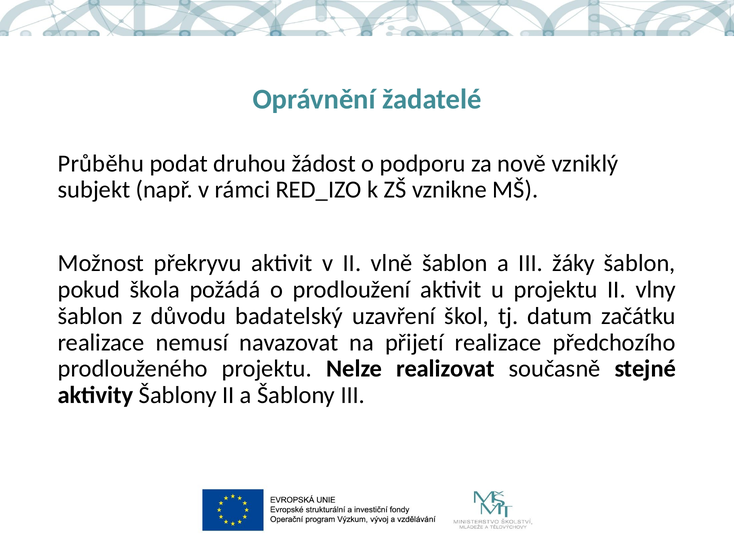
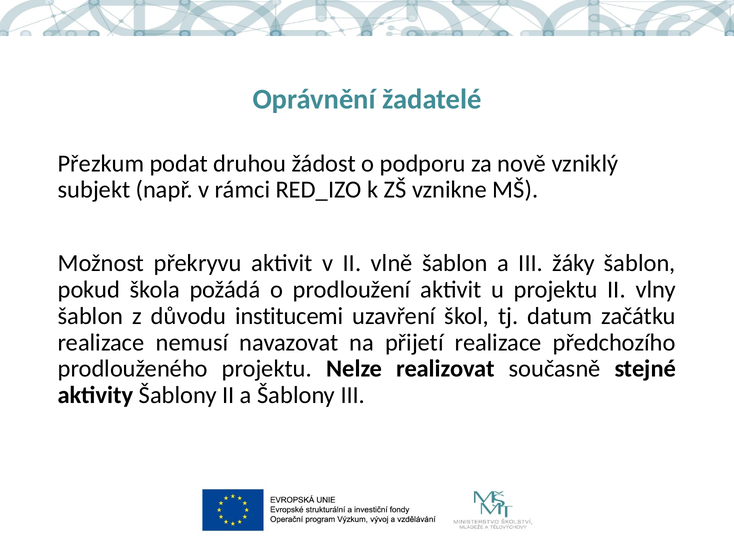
Průběhu: Průběhu -> Přezkum
badatelský: badatelský -> institucemi
